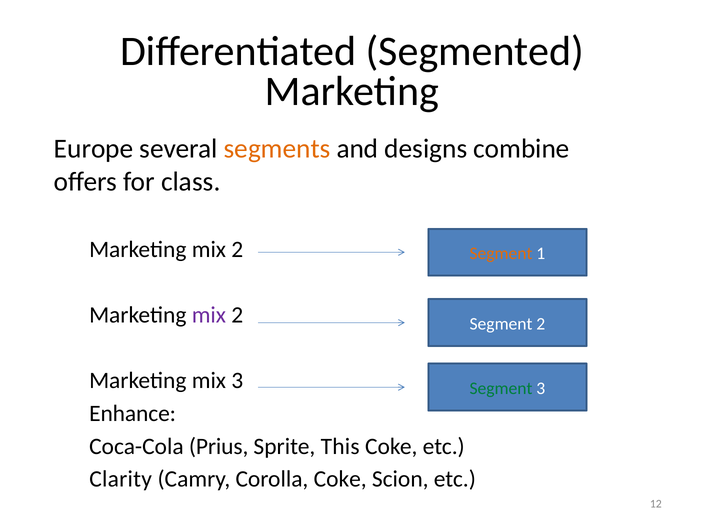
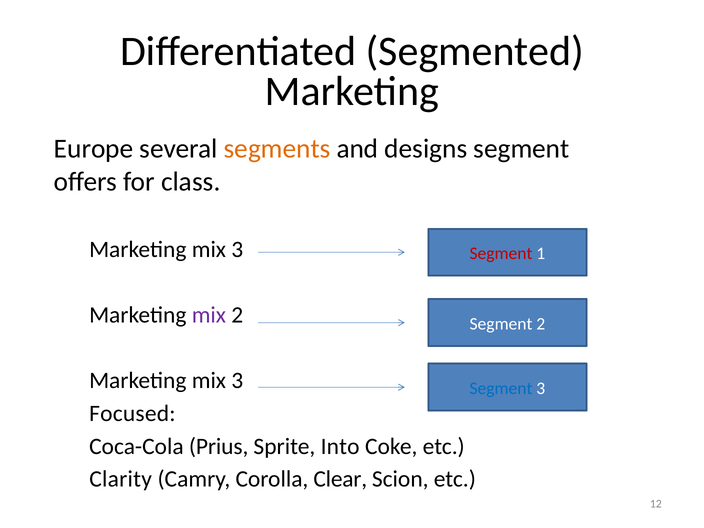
designs combine: combine -> segment
2 at (237, 249): 2 -> 3
Segment at (501, 253) colour: orange -> red
Segment at (501, 388) colour: green -> blue
Enhance: Enhance -> Focused
This: This -> Into
Corolla Coke: Coke -> Clear
